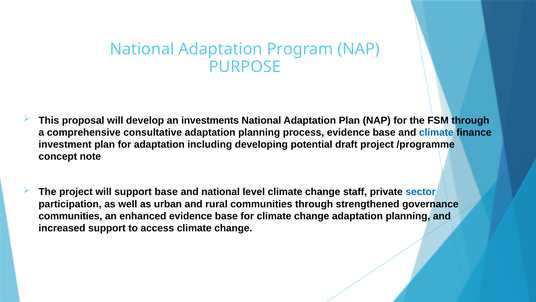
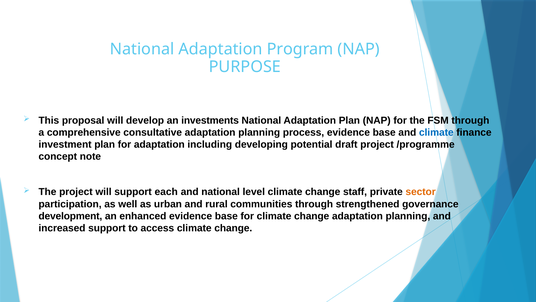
support base: base -> each
sector colour: blue -> orange
communities at (70, 216): communities -> development
